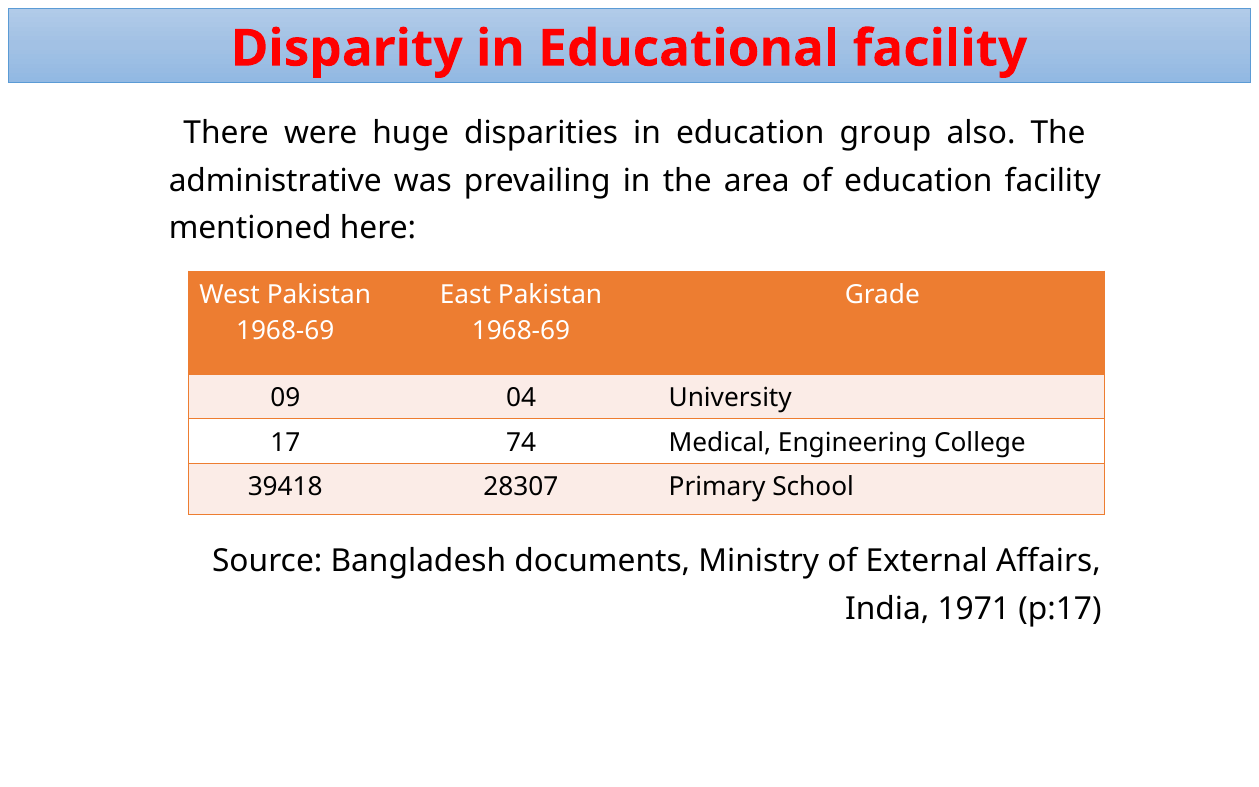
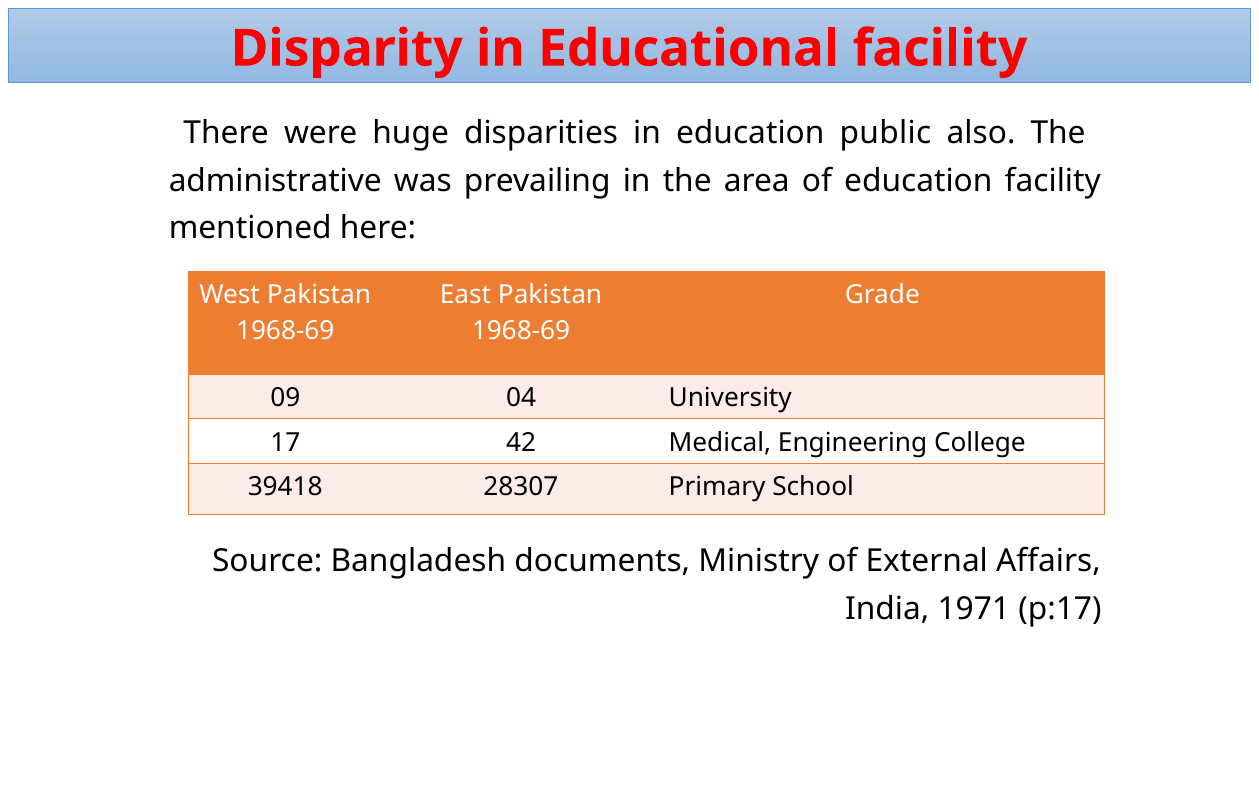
group: group -> public
74: 74 -> 42
